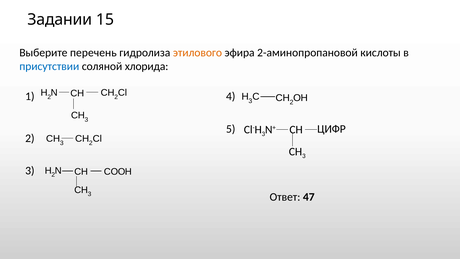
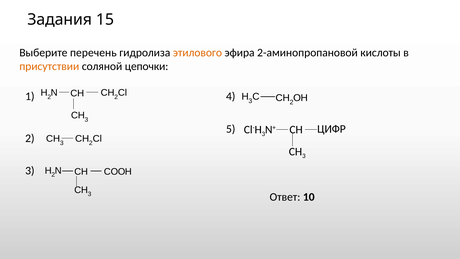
Задании: Задании -> Задания
присутствии colour: blue -> orange
хлорида: хлорида -> цепочки
47: 47 -> 10
